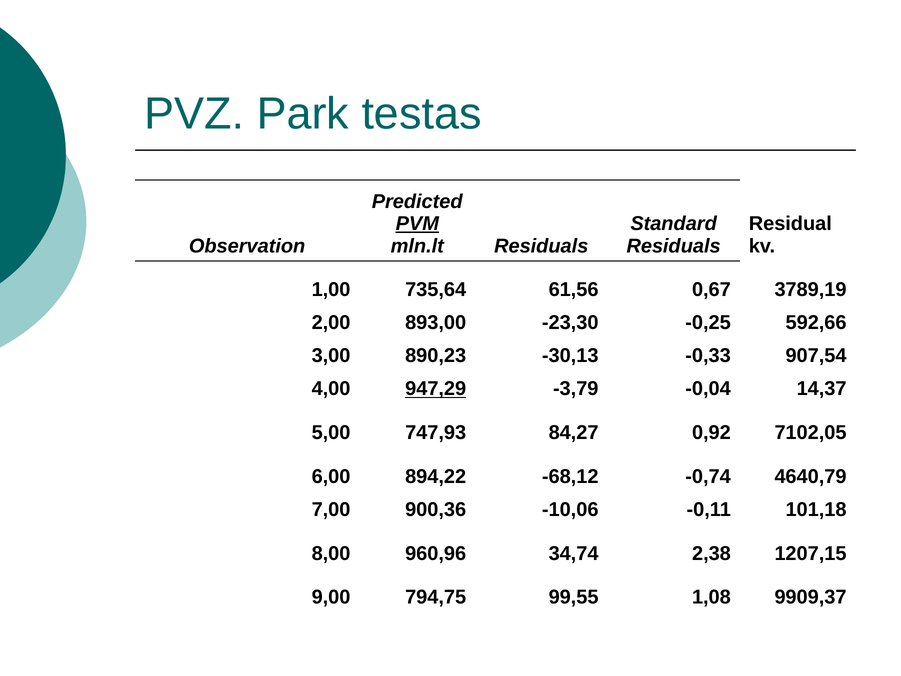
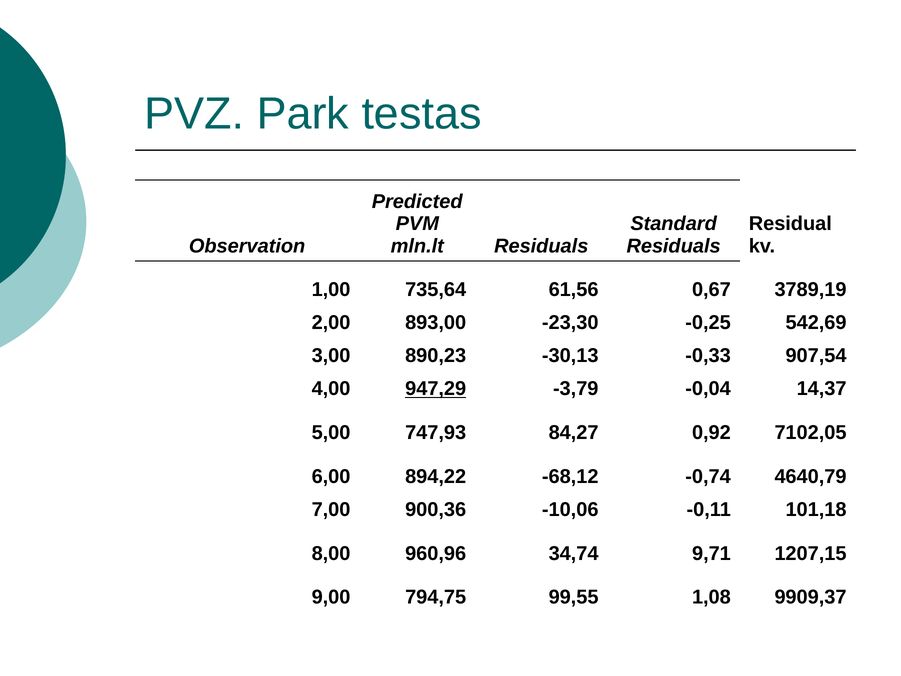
PVM underline: present -> none
592,66: 592,66 -> 542,69
2,38: 2,38 -> 9,71
